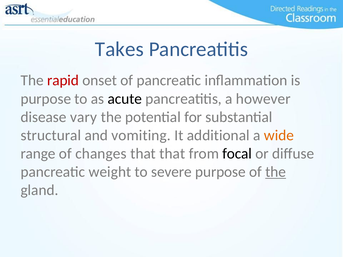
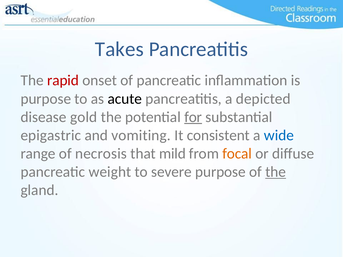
however: however -> depicted
vary: vary -> gold
for underline: none -> present
structural: structural -> epigastric
additional: additional -> consistent
wide colour: orange -> blue
changes: changes -> necrosis
that that: that -> mild
focal colour: black -> orange
